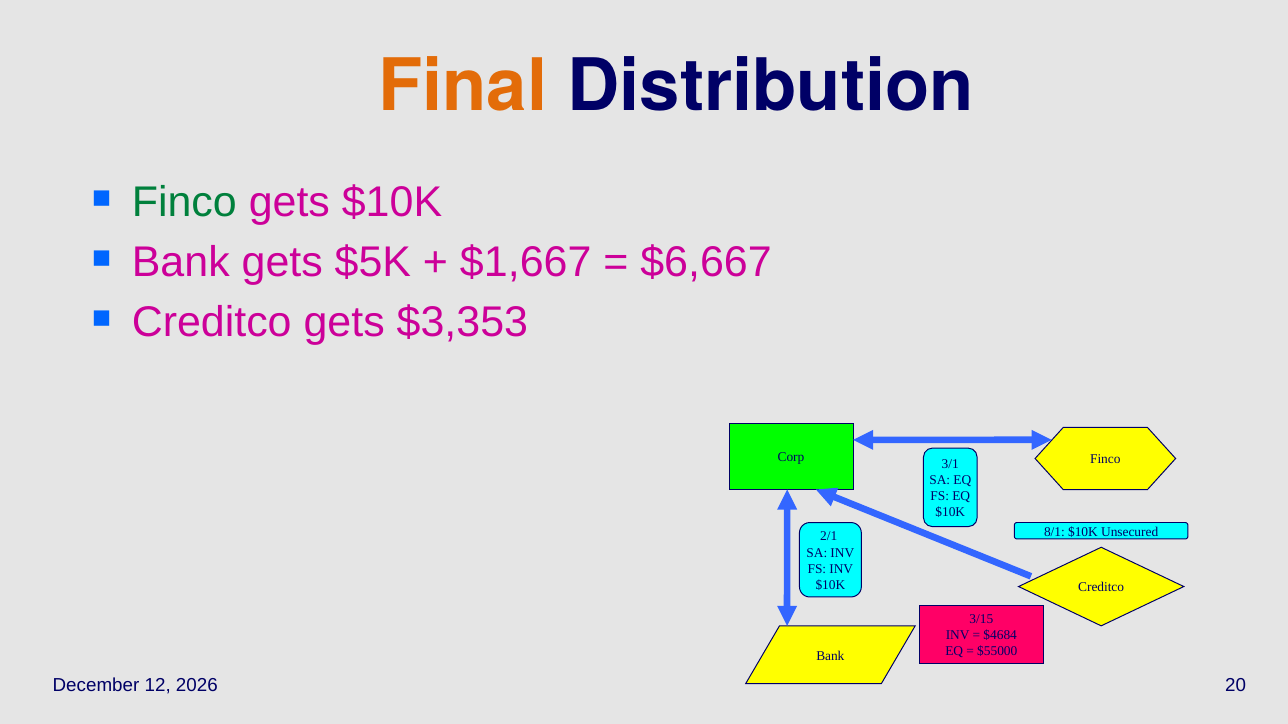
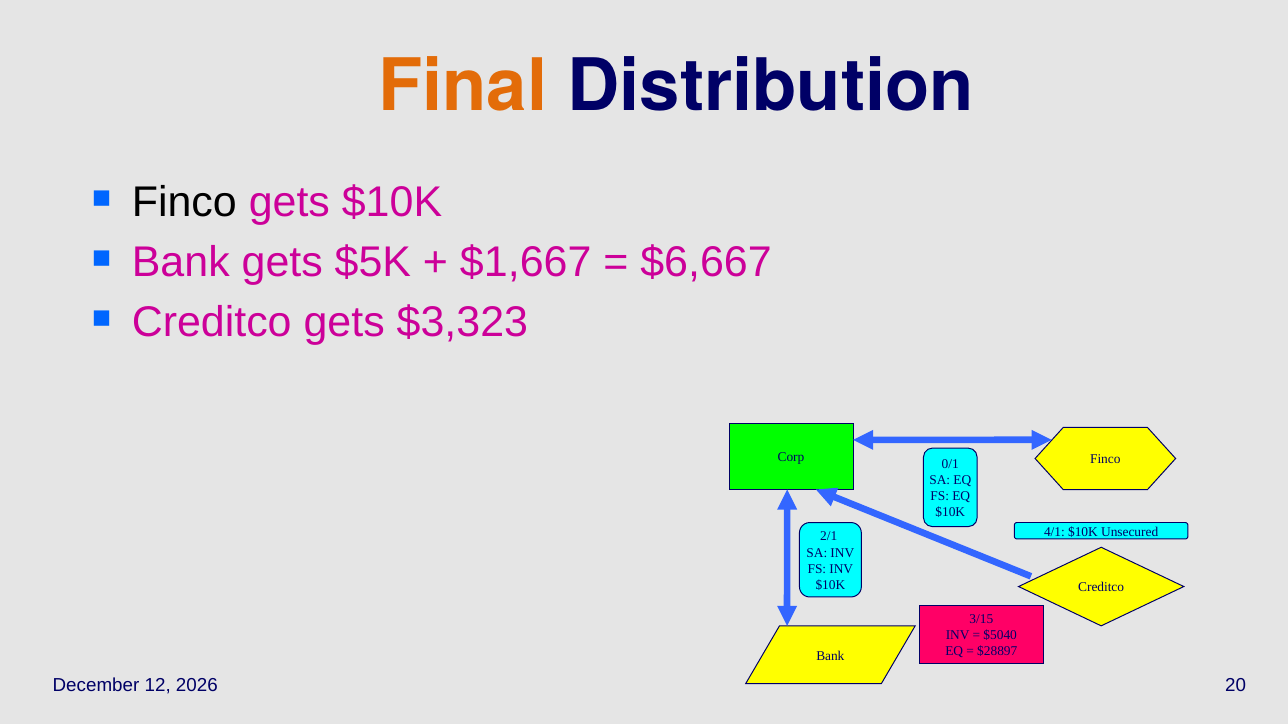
Finco at (184, 203) colour: green -> black
$3,353: $3,353 -> $3,323
3/1: 3/1 -> 0/1
8/1: 8/1 -> 4/1
$4684: $4684 -> $5040
$55000: $55000 -> $28897
